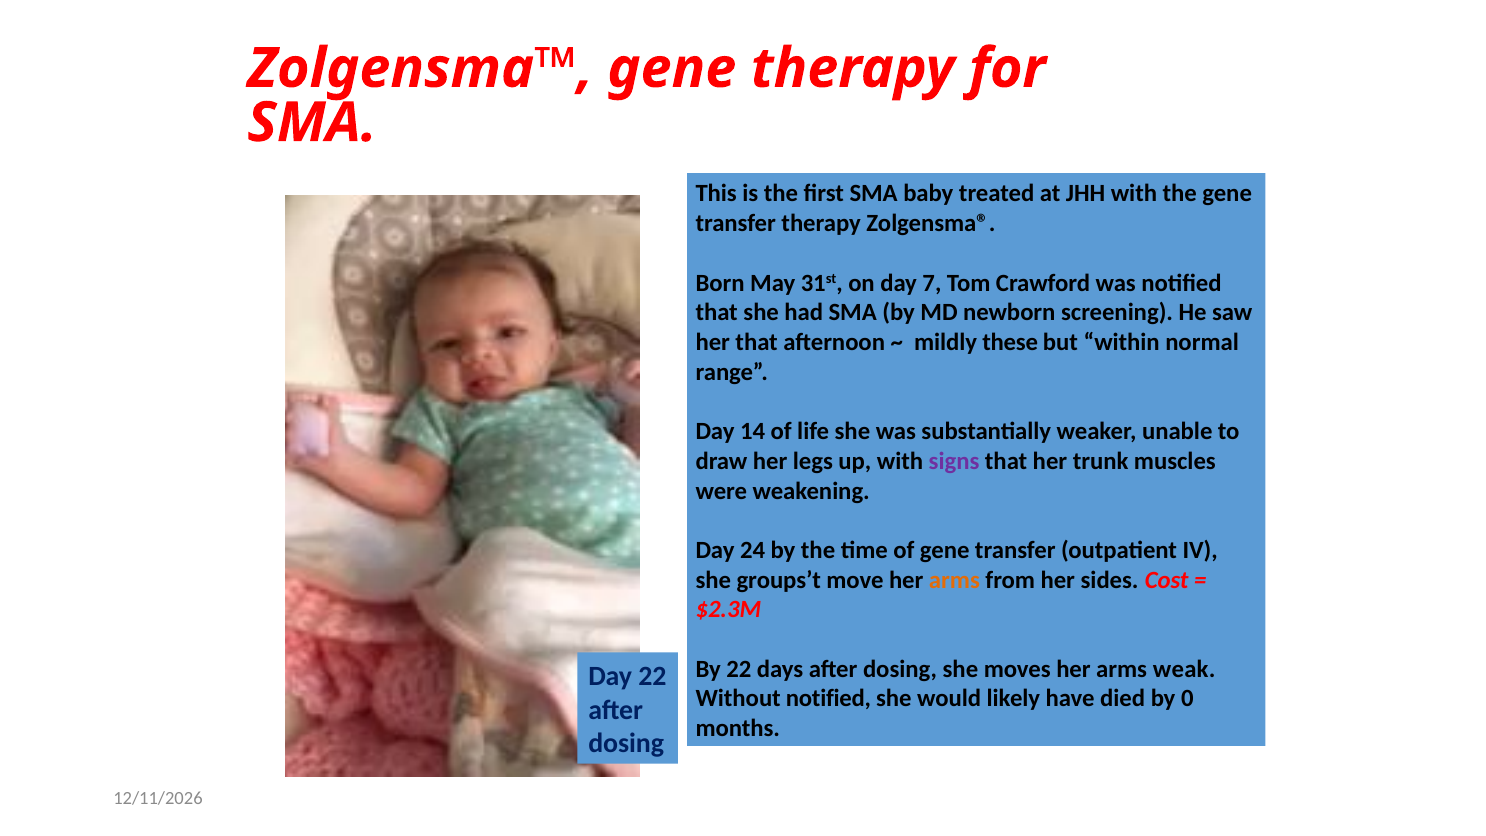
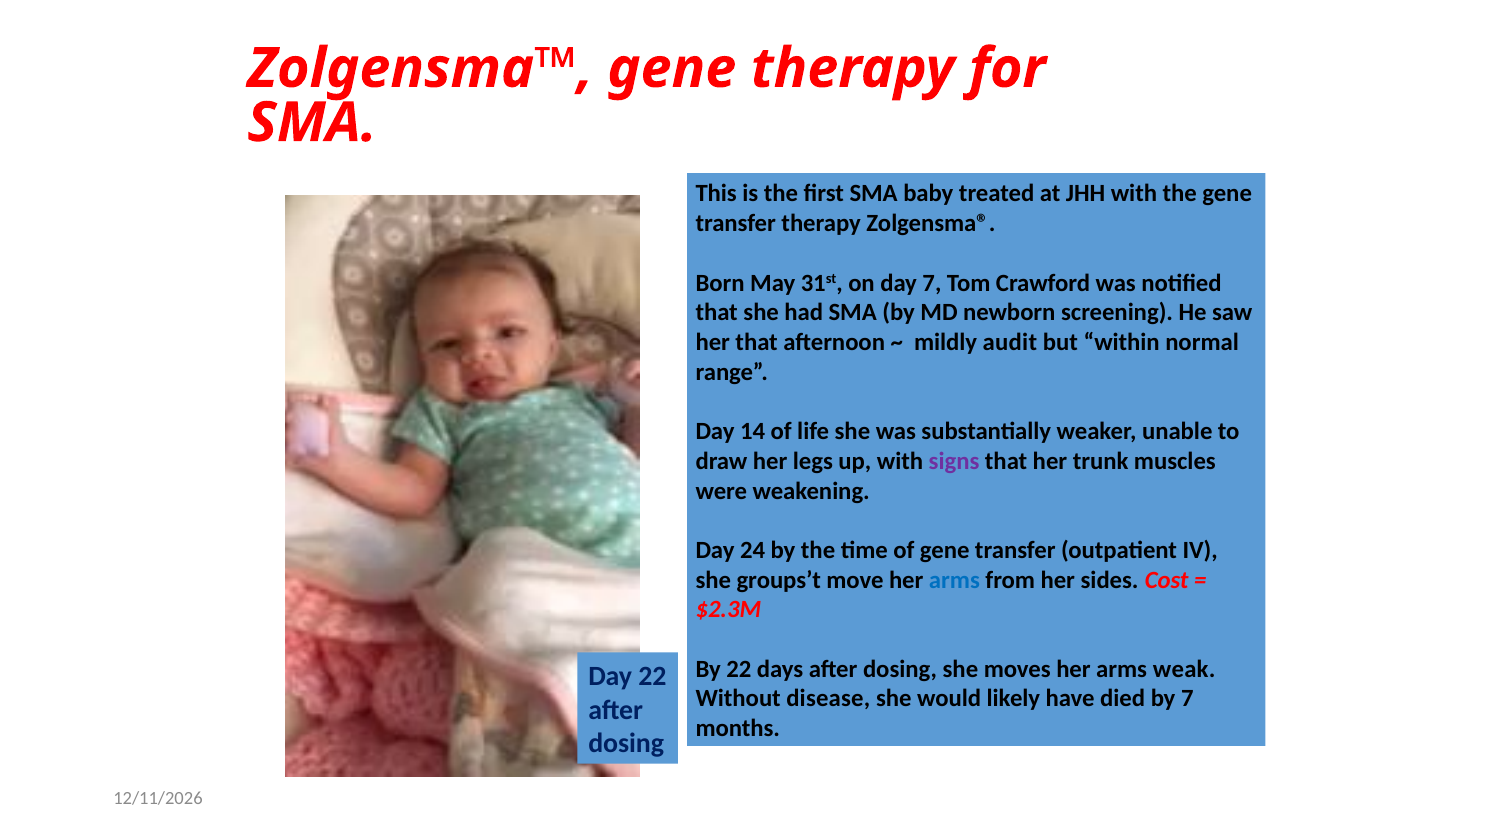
these: these -> audit
arms at (954, 580) colour: orange -> blue
Without notified: notified -> disease
by 0: 0 -> 7
